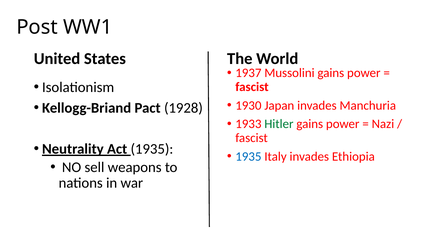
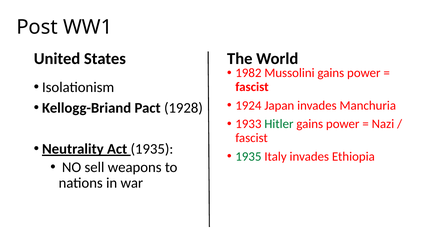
1937: 1937 -> 1982
1930: 1930 -> 1924
1935 at (248, 156) colour: blue -> green
